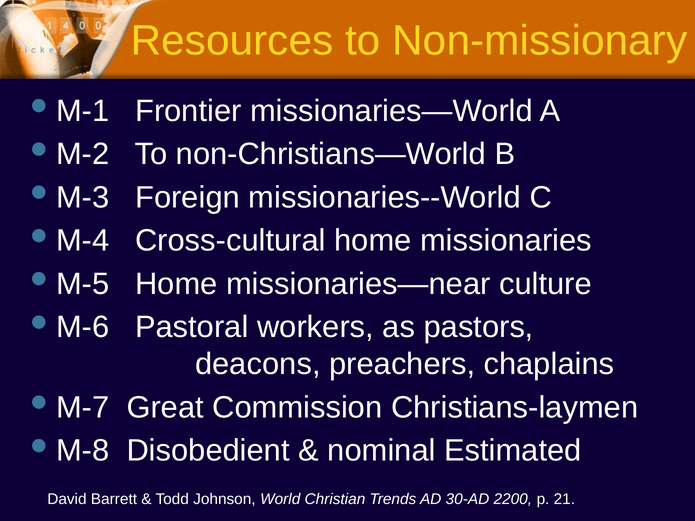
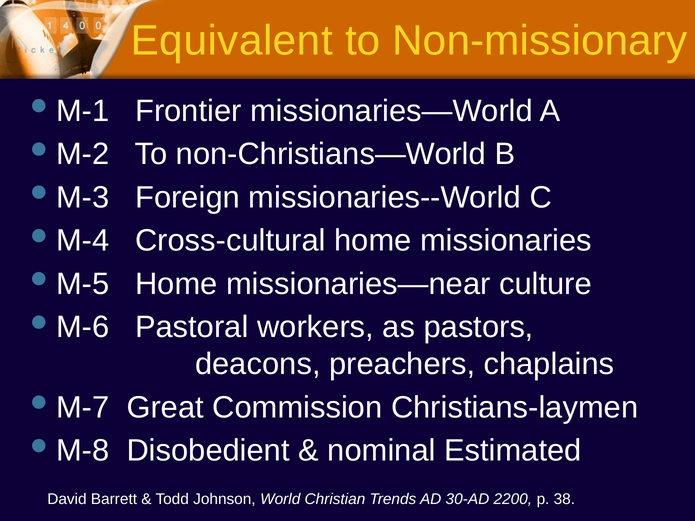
Resources: Resources -> Equivalent
21: 21 -> 38
